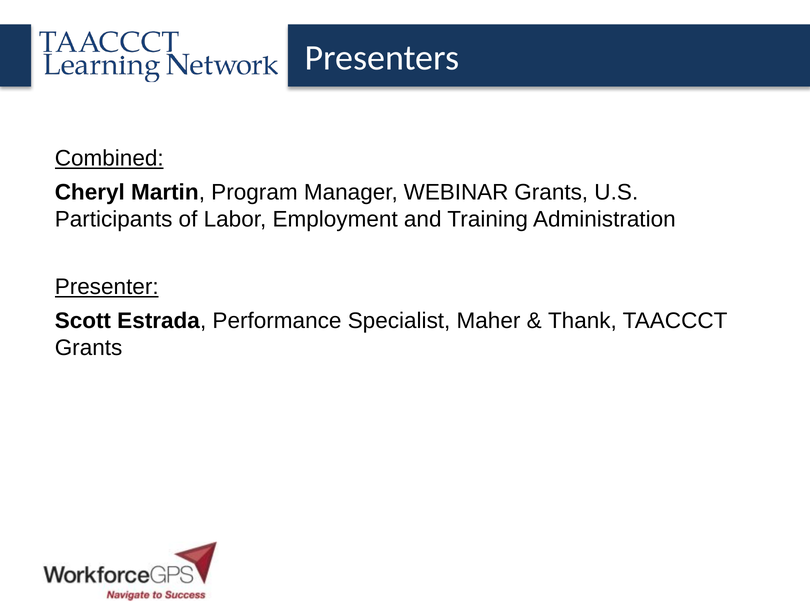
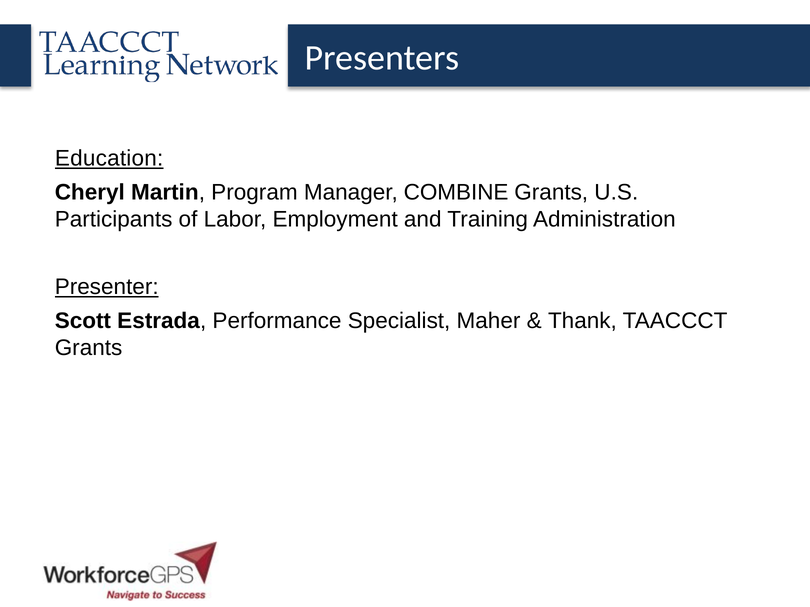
Combined: Combined -> Education
WEBINAR: WEBINAR -> COMBINE
